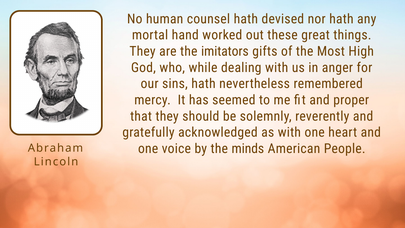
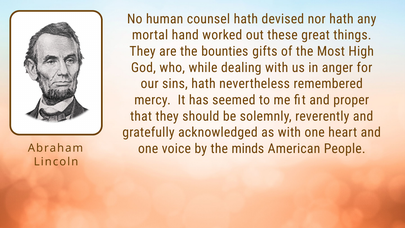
imitators: imitators -> bounties
